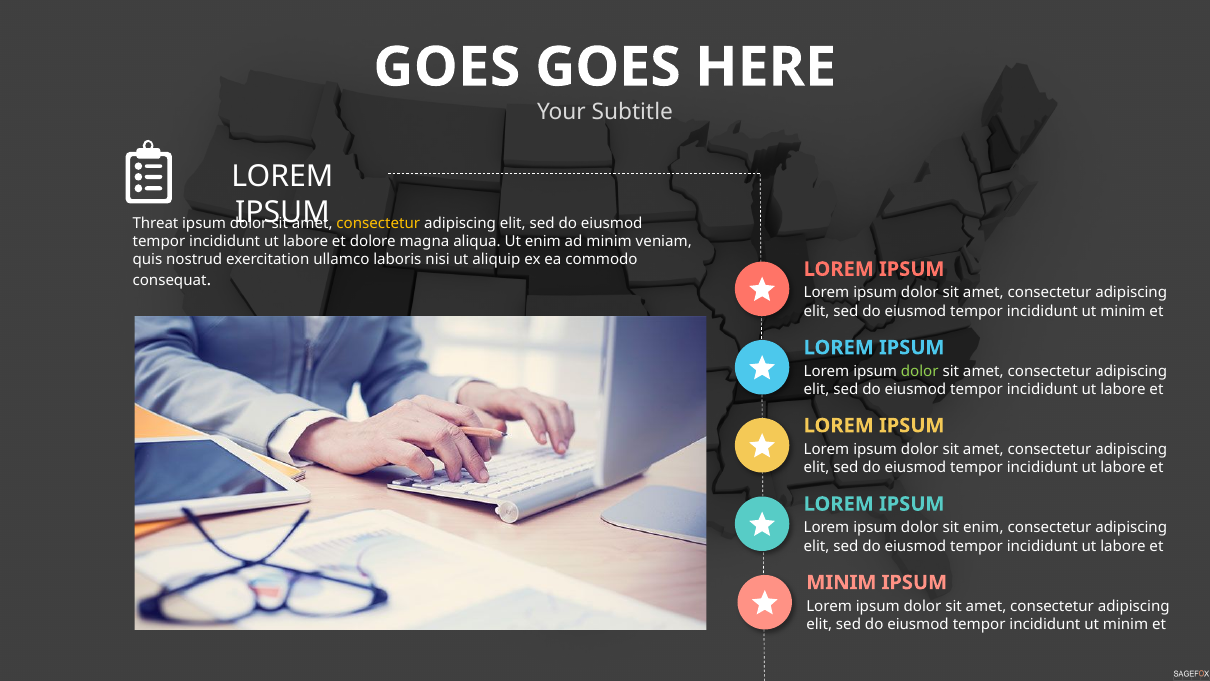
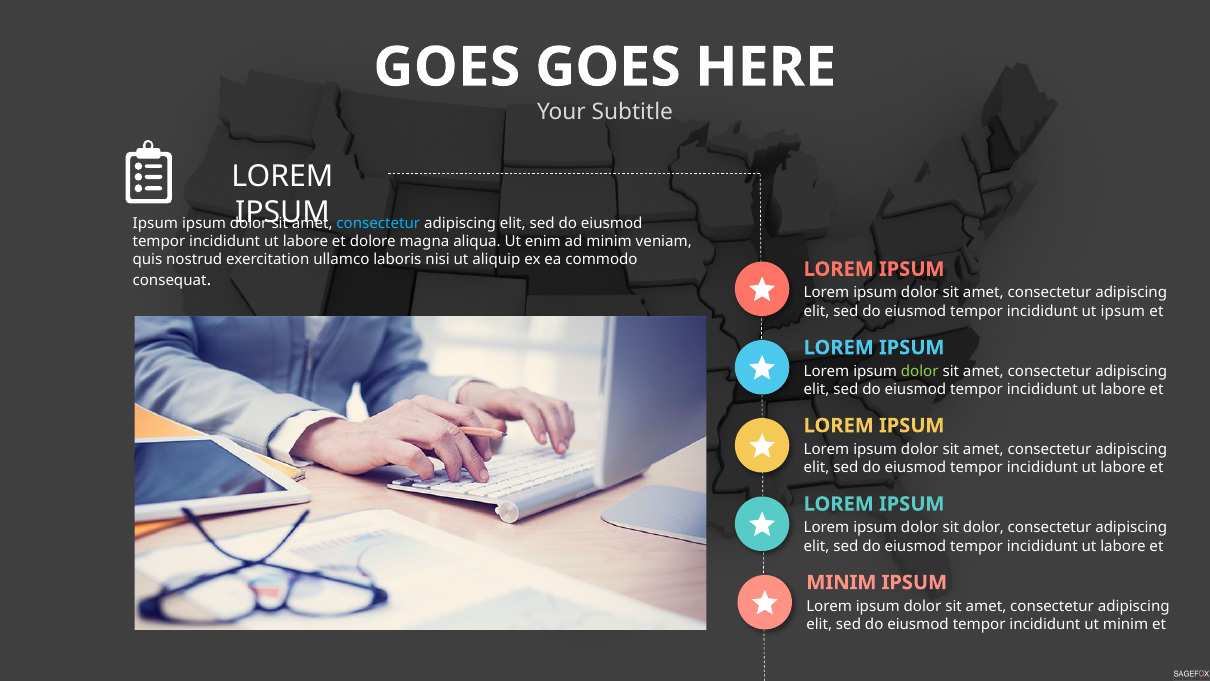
Threat at (155, 223): Threat -> Ipsum
consectetur at (378, 223) colour: yellow -> light blue
minim at (1123, 311): minim -> ipsum
sit enim: enim -> dolor
